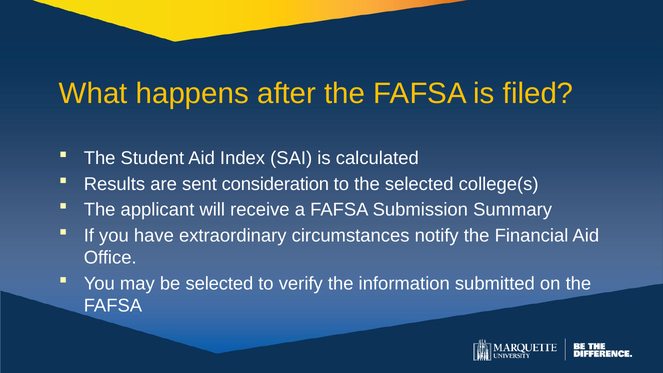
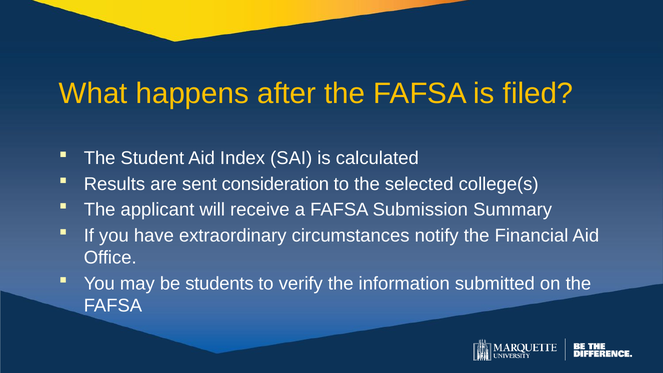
be selected: selected -> students
